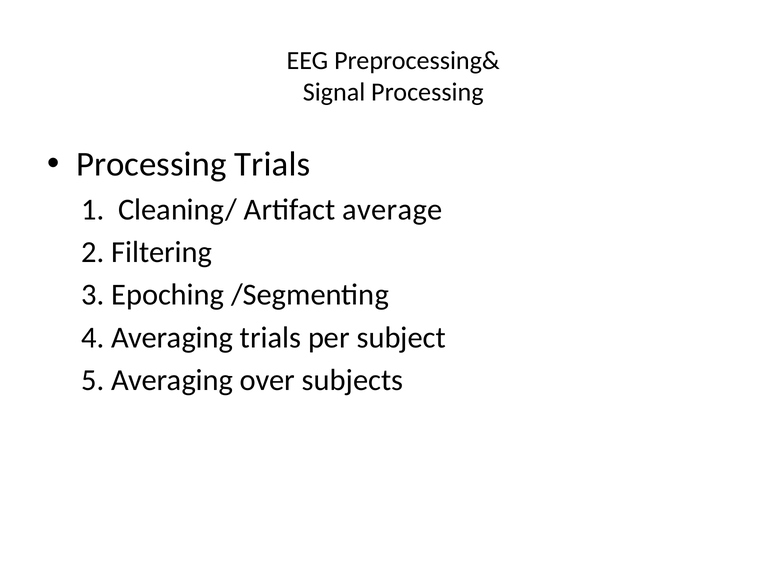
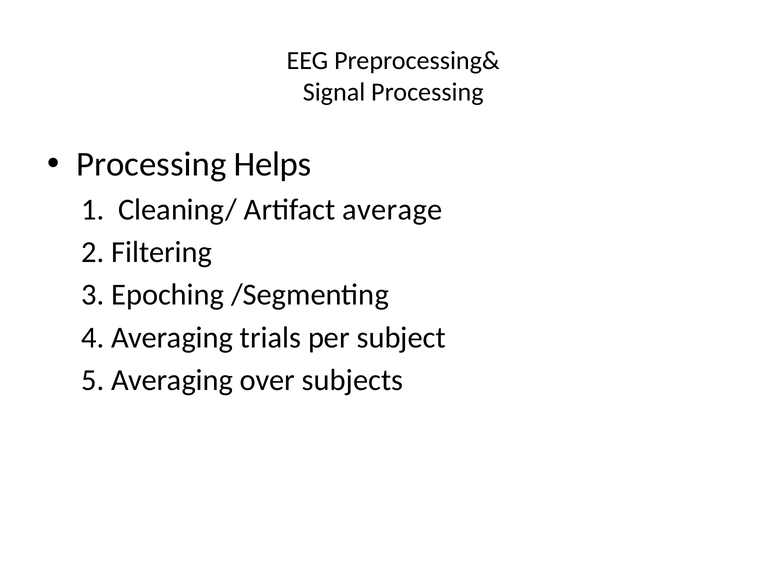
Processing Trials: Trials -> Helps
